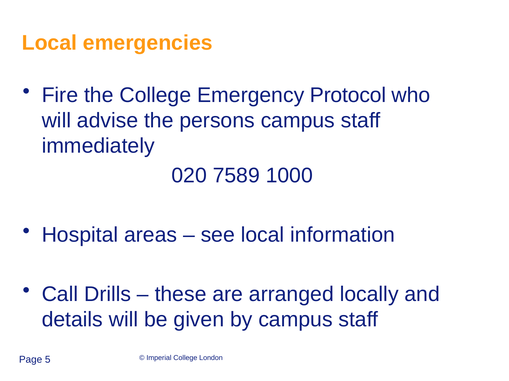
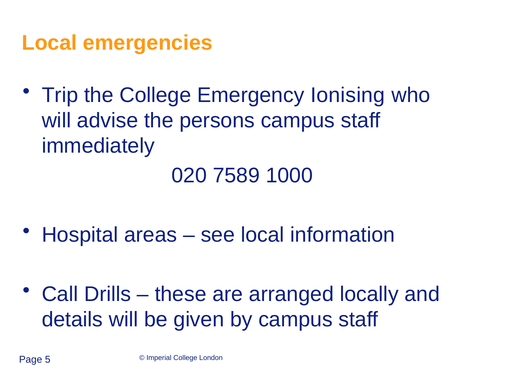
Fire: Fire -> Trip
Protocol: Protocol -> Ionising
